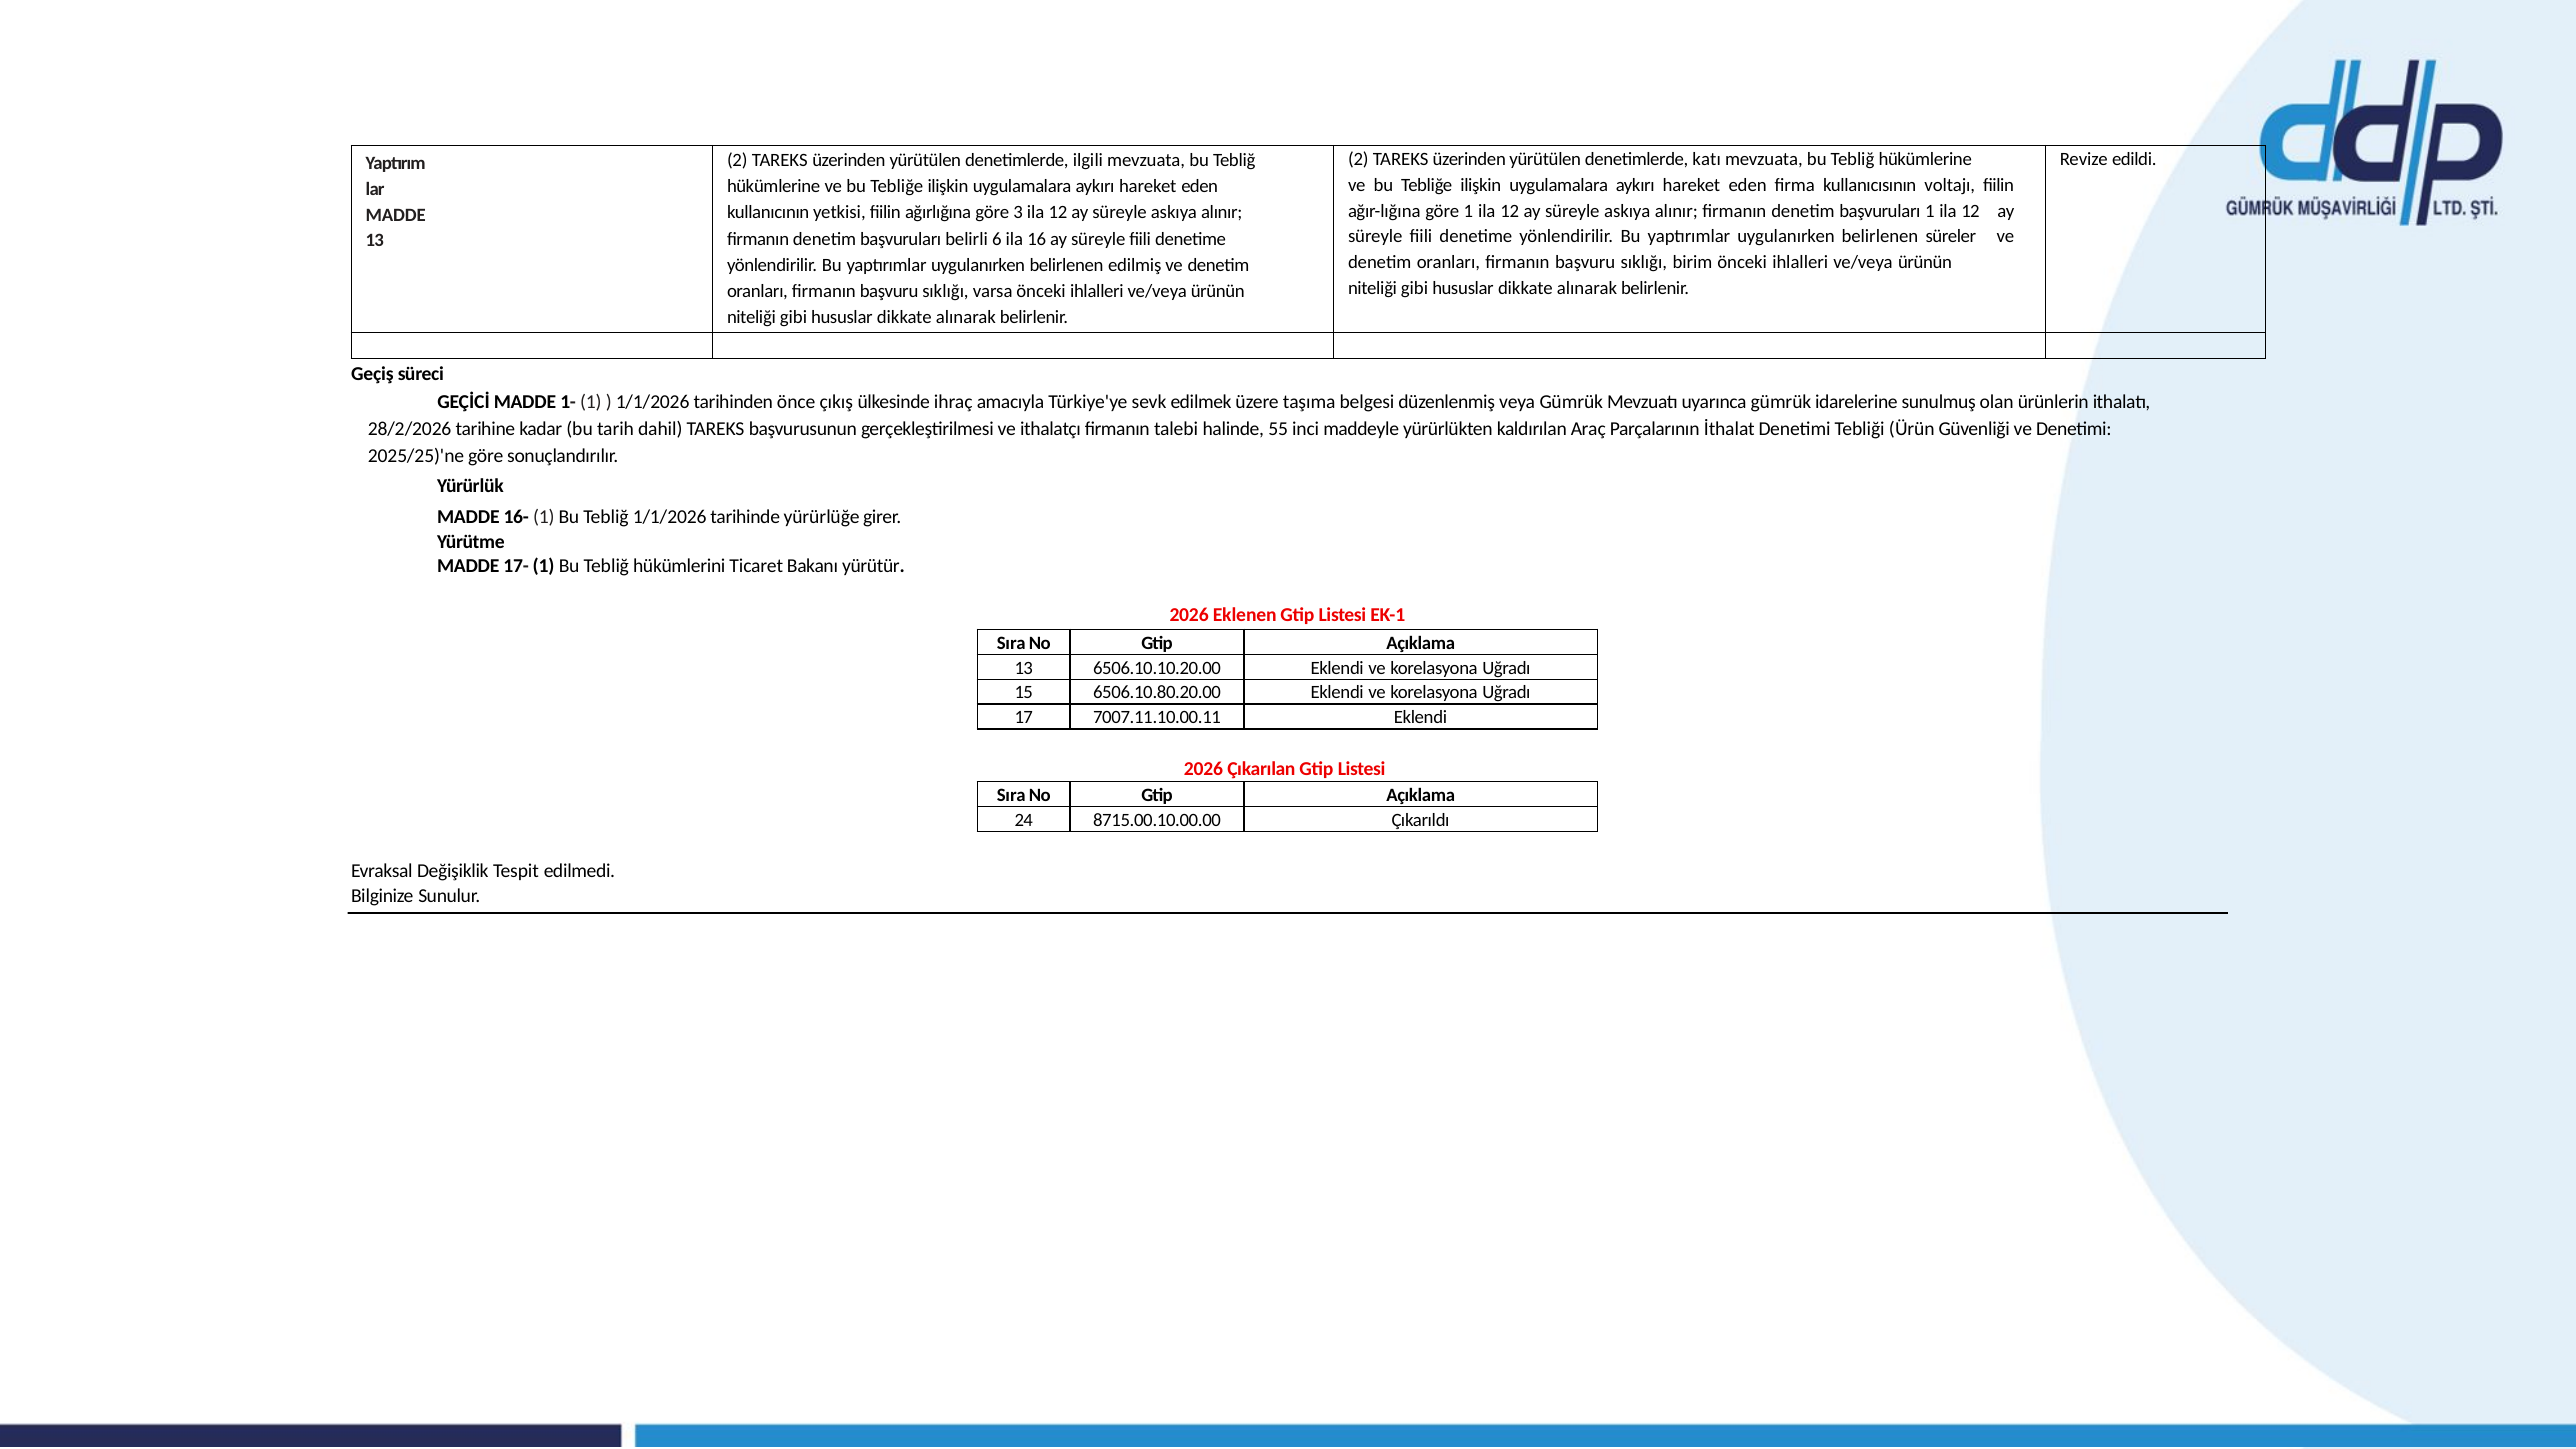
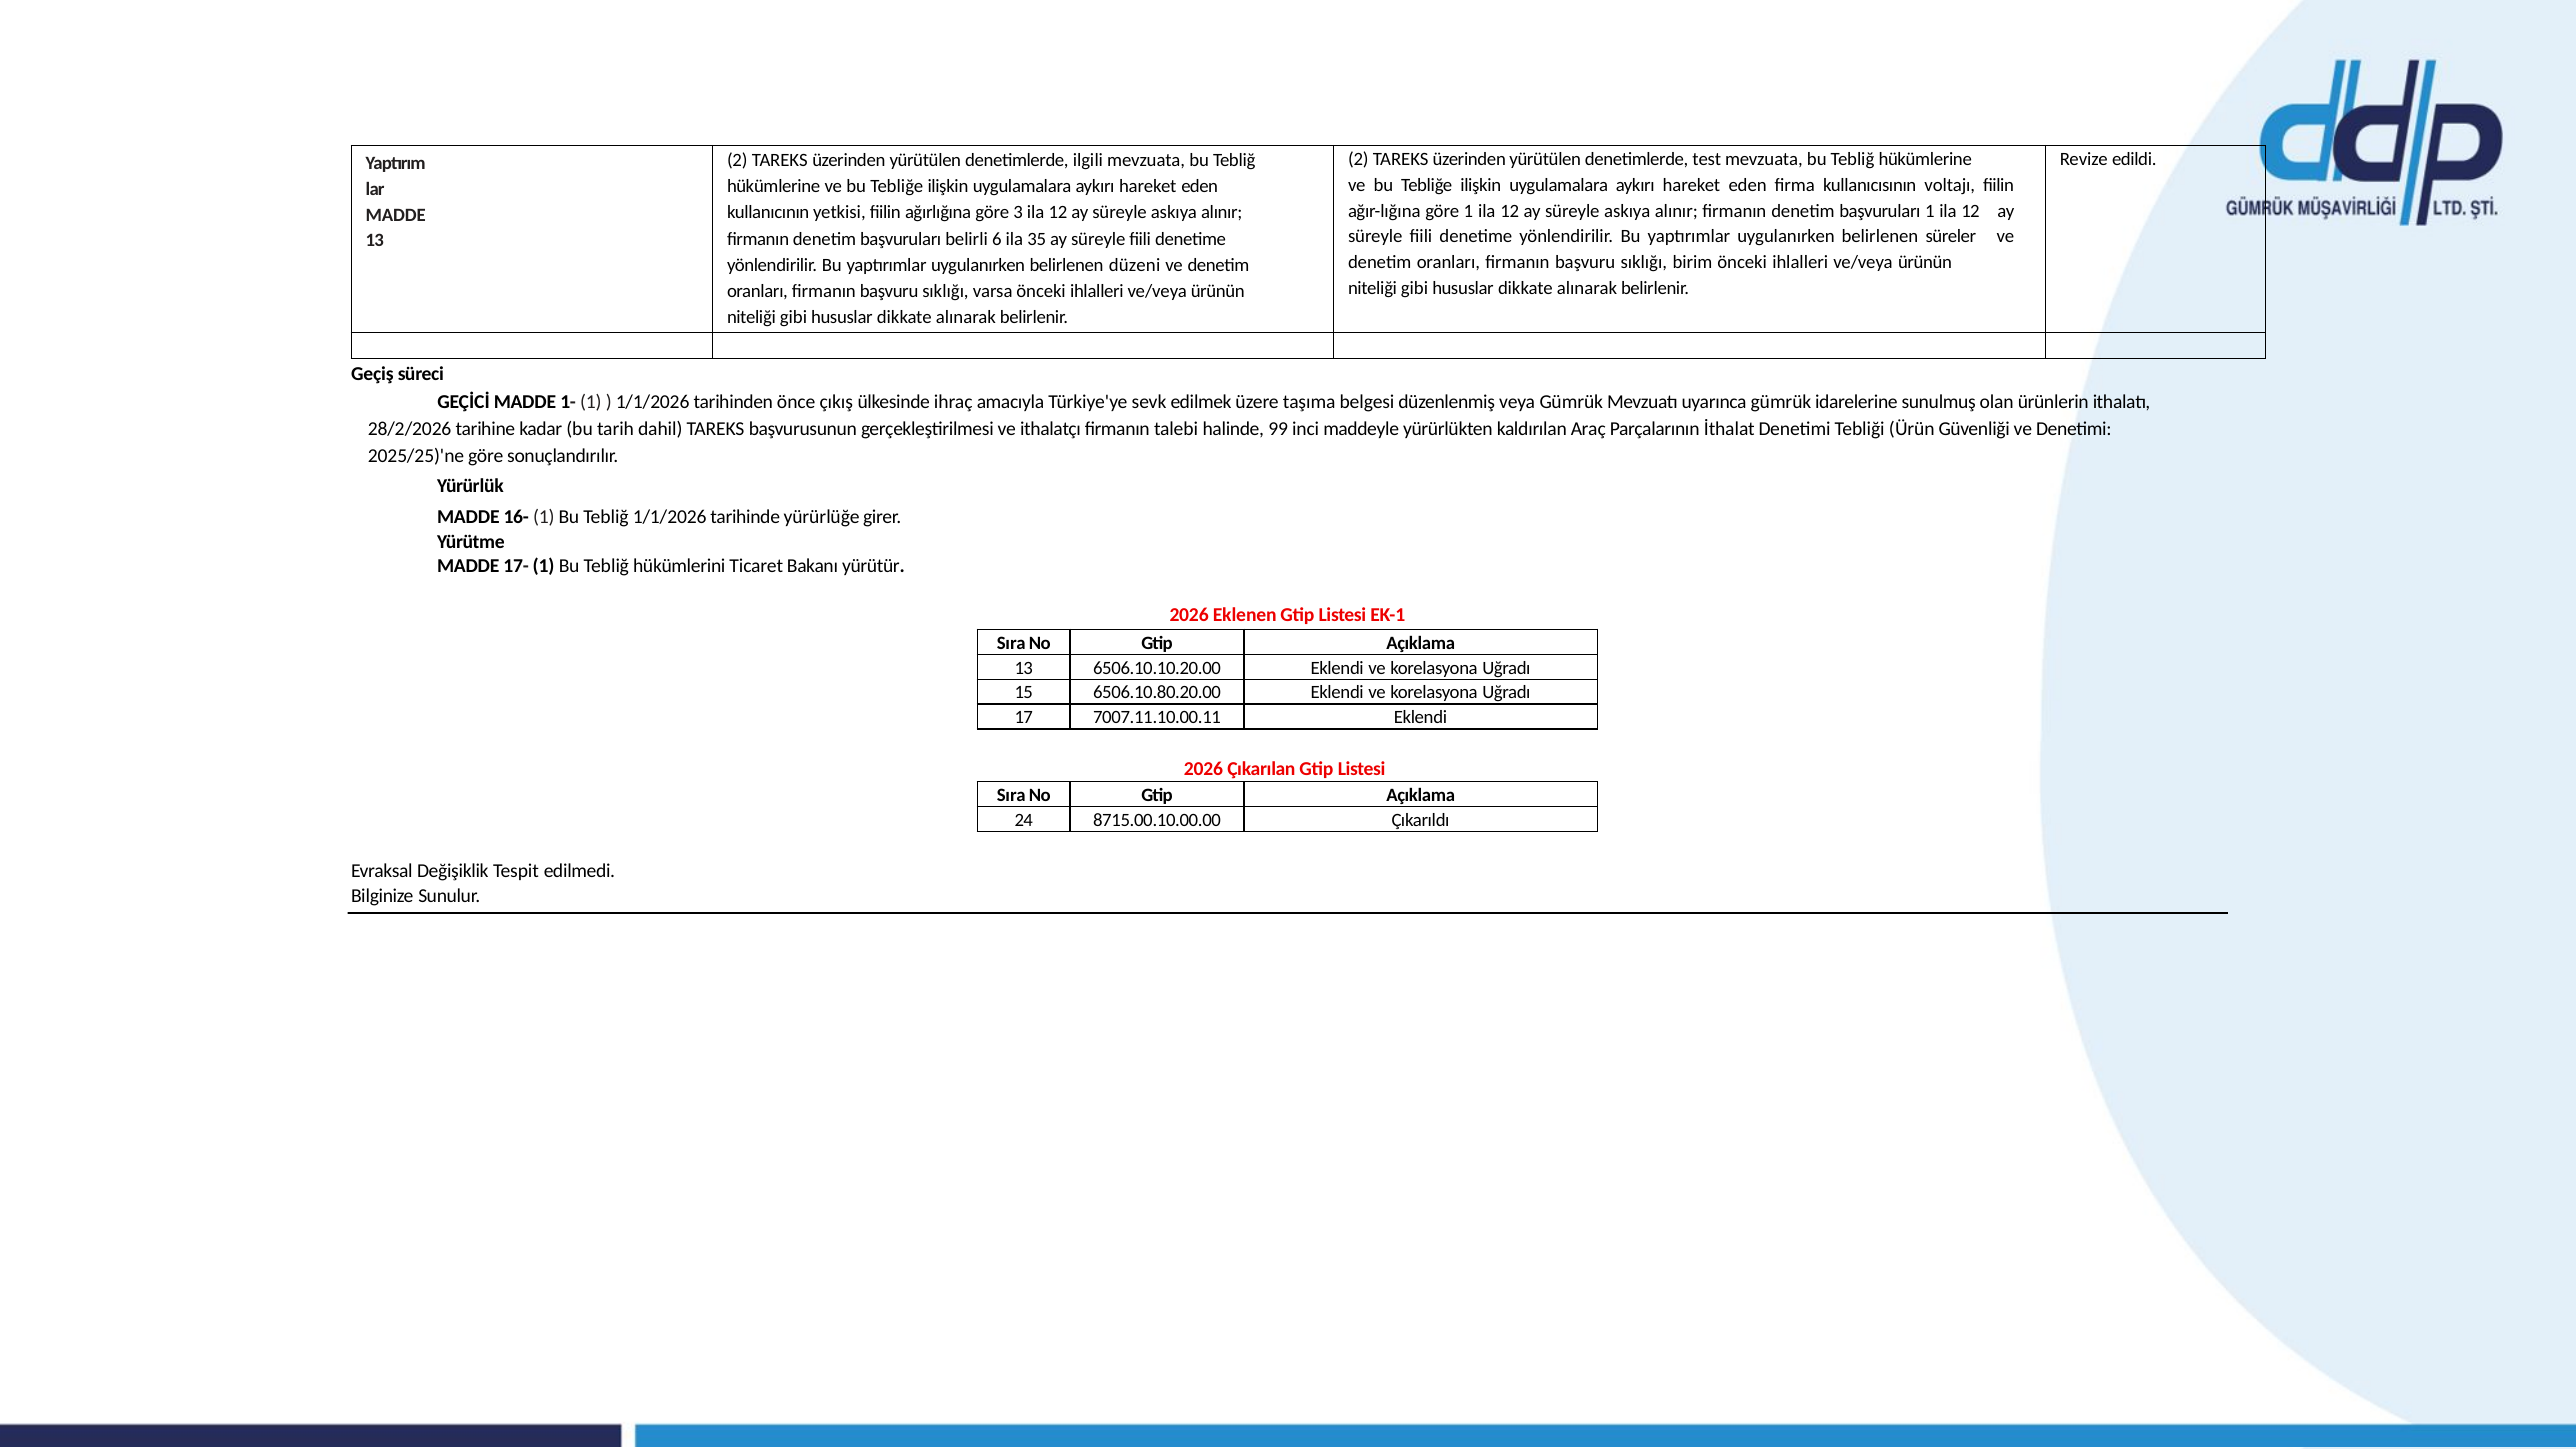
katı: katı -> test
16: 16 -> 35
edilmiş: edilmiş -> düzeni
55: 55 -> 99
